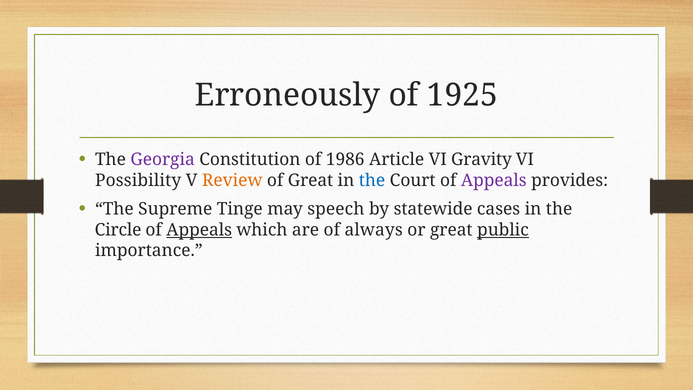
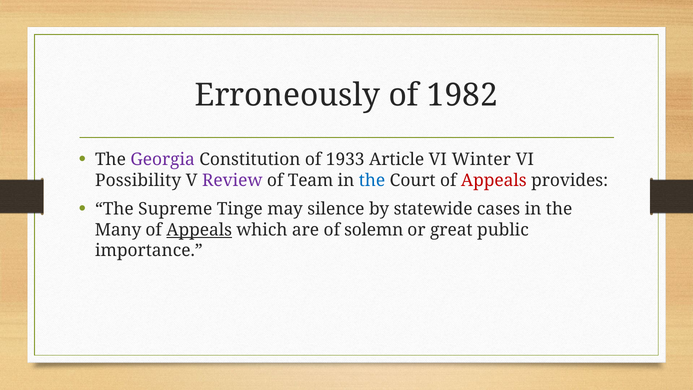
1925: 1925 -> 1982
1986: 1986 -> 1933
Gravity: Gravity -> Winter
Review colour: orange -> purple
of Great: Great -> Team
Appeals at (494, 180) colour: purple -> red
speech: speech -> silence
Circle: Circle -> Many
always: always -> solemn
public underline: present -> none
